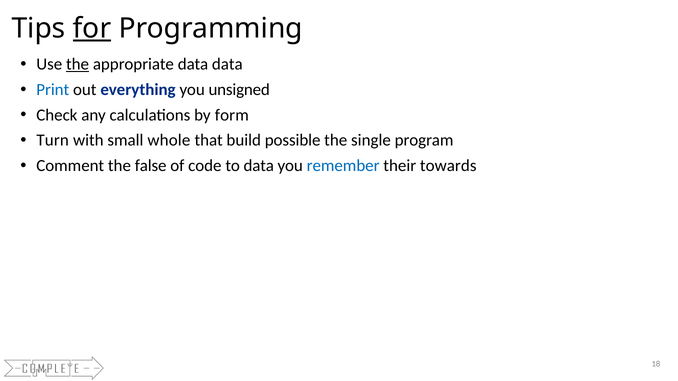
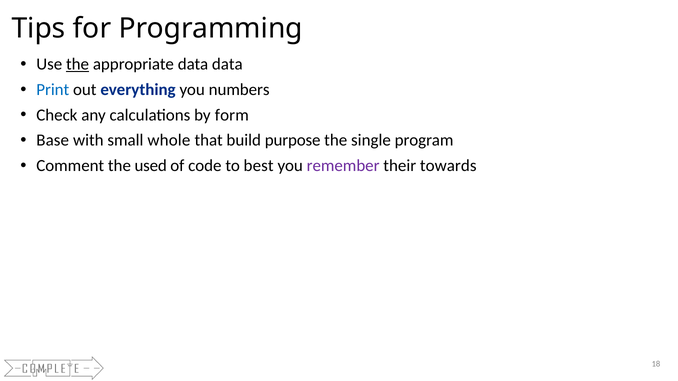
for underline: present -> none
unsigned: unsigned -> numbers
Turn: Turn -> Base
possible: possible -> purpose
false: false -> used
to data: data -> best
remember colour: blue -> purple
